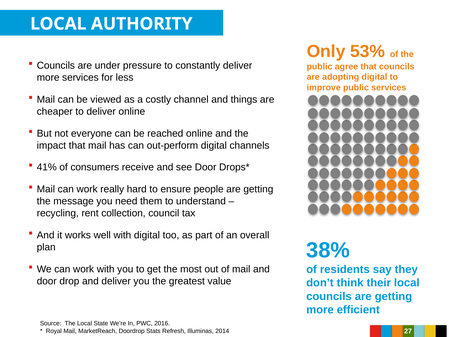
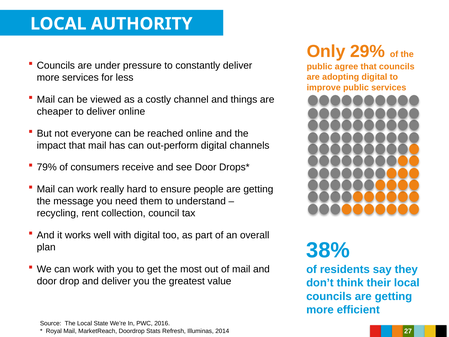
53%: 53% -> 29%
41%: 41% -> 79%
